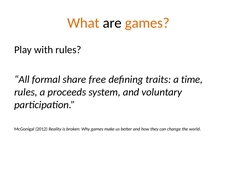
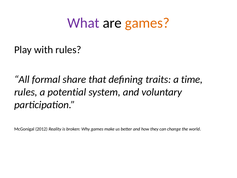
What colour: orange -> purple
free: free -> that
proceeds: proceeds -> potential
